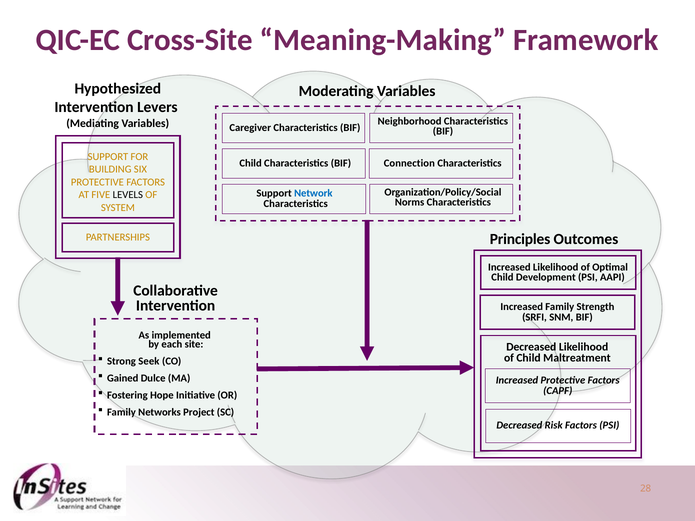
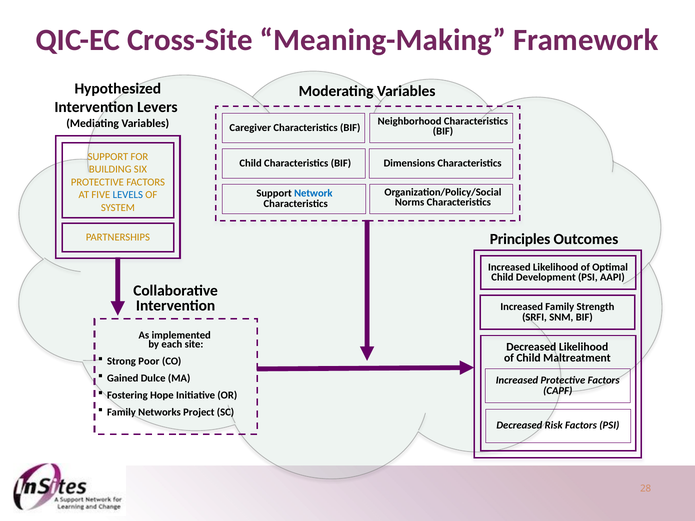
Connection: Connection -> Dimensions
LEVELS colour: black -> blue
Seek: Seek -> Poor
